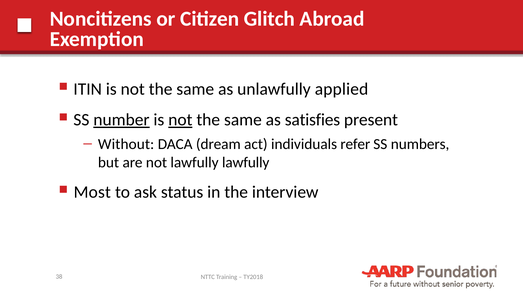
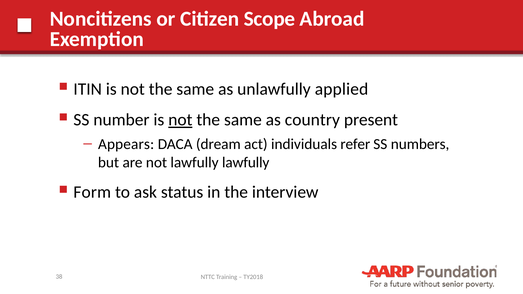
Glitch: Glitch -> Scope
number underline: present -> none
satisfies: satisfies -> country
Without: Without -> Appears
Most: Most -> Form
